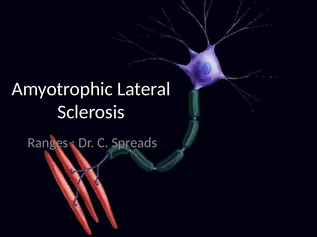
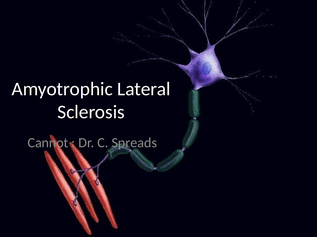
Ranges: Ranges -> Cannot
